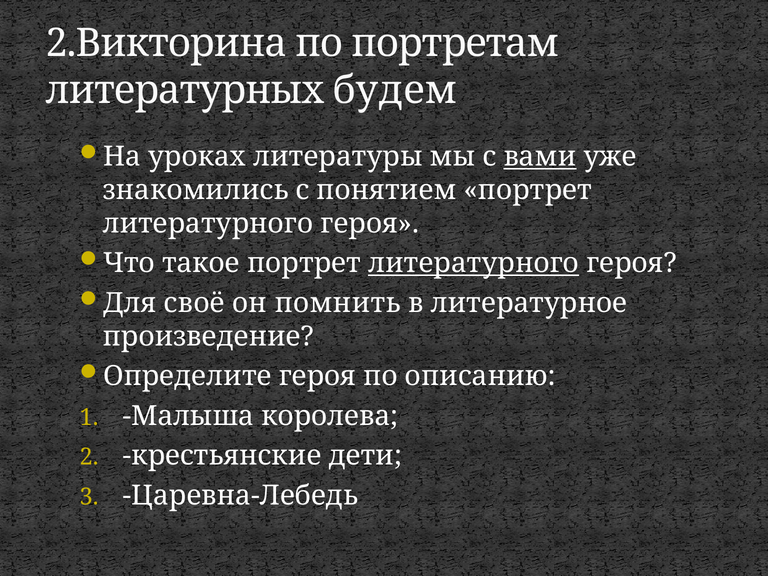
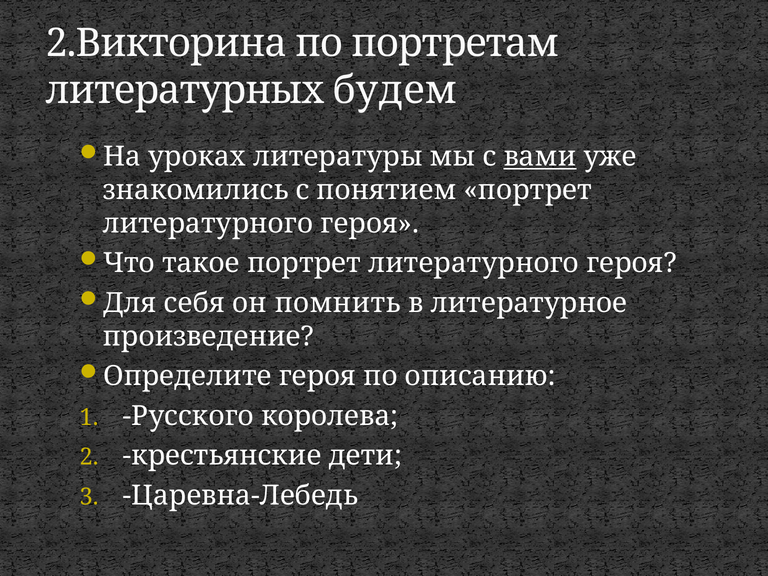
литературного at (474, 263) underline: present -> none
своё: своё -> себя
Малыша: Малыша -> Русского
